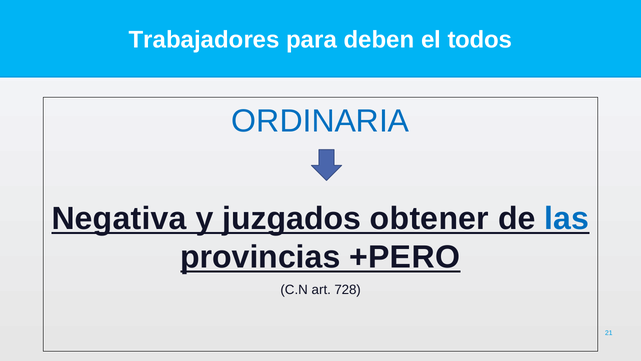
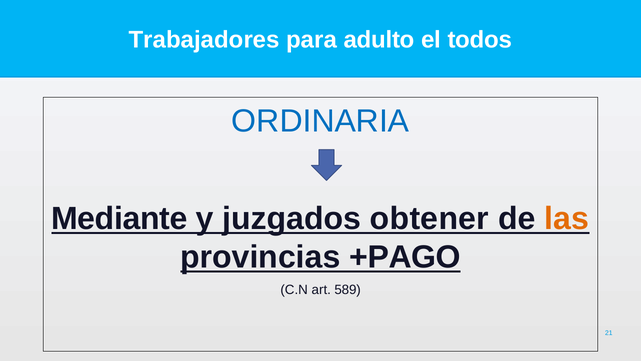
deben: deben -> adulto
Negativa: Negativa -> Mediante
las colour: blue -> orange
+PERO: +PERO -> +PAGO
728: 728 -> 589
